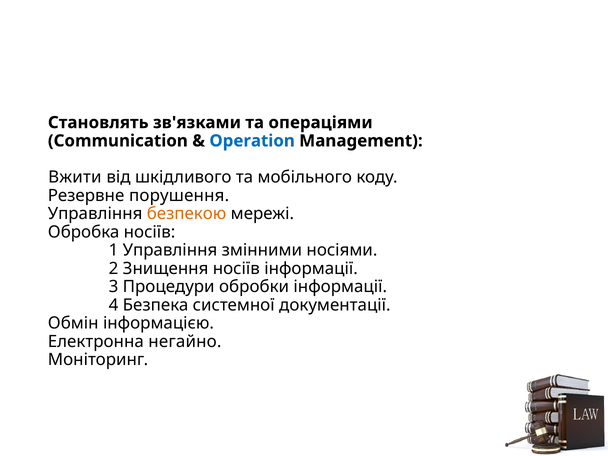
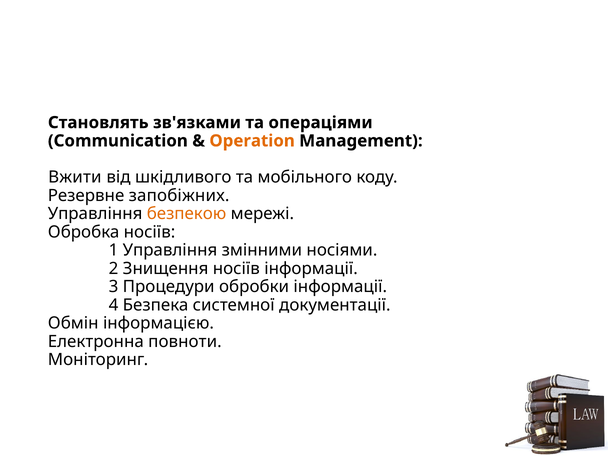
Operation colour: blue -> orange
порушення: порушення -> запобіжних
негайно: негайно -> повноти
